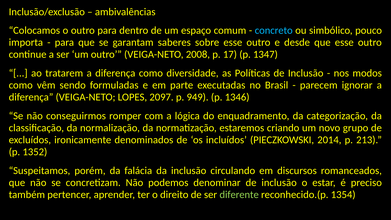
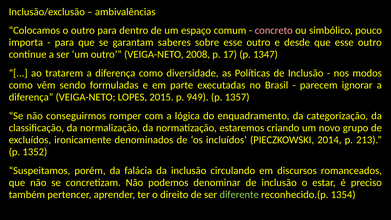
concreto colour: light blue -> pink
2097: 2097 -> 2015
1346: 1346 -> 1357
